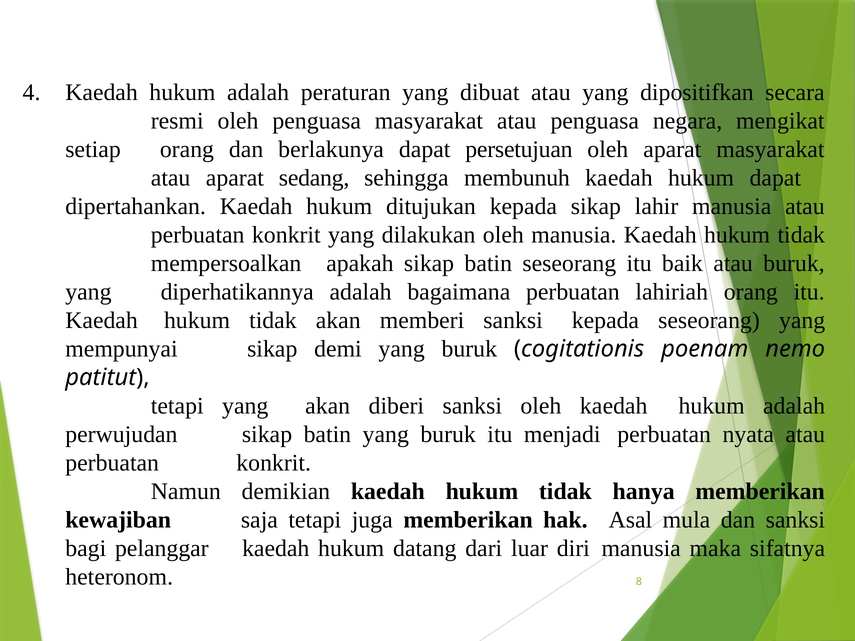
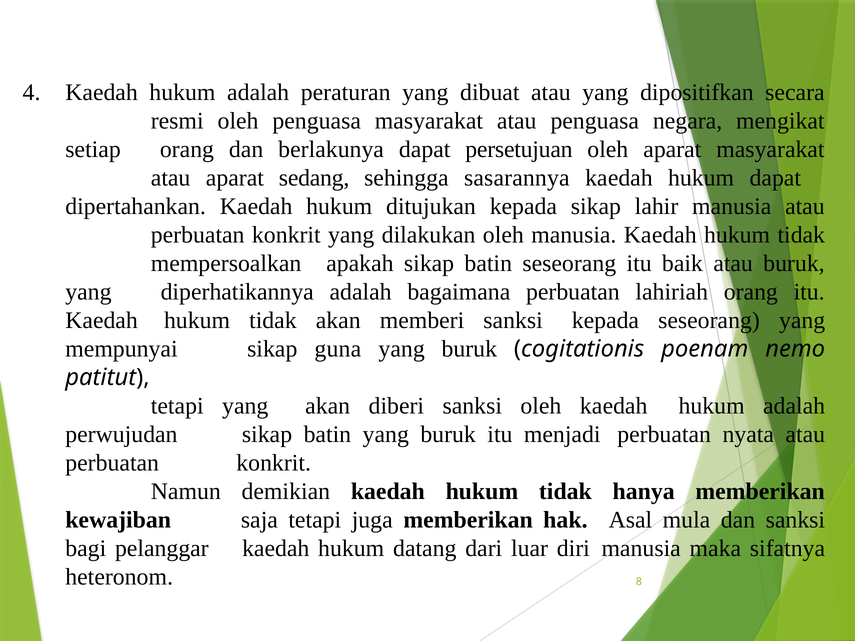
membunuh: membunuh -> sasarannya
demi: demi -> guna
